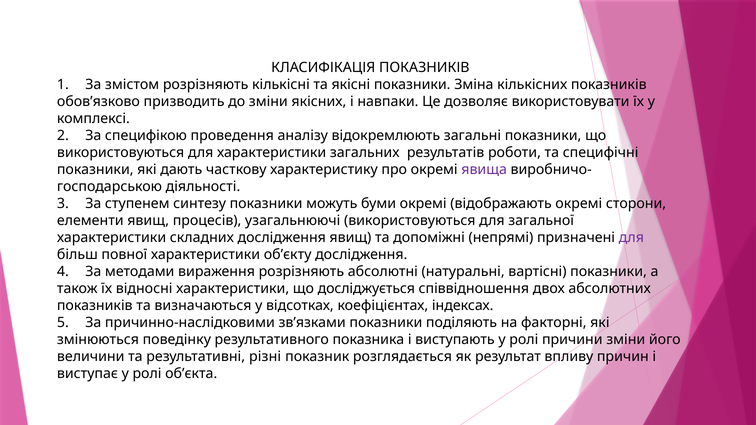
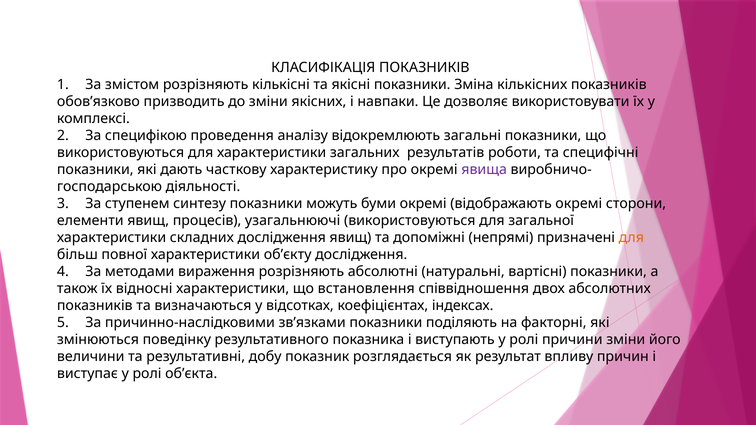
для at (631, 238) colour: purple -> orange
досліджується: досліджується -> встановлення
різні: різні -> добу
